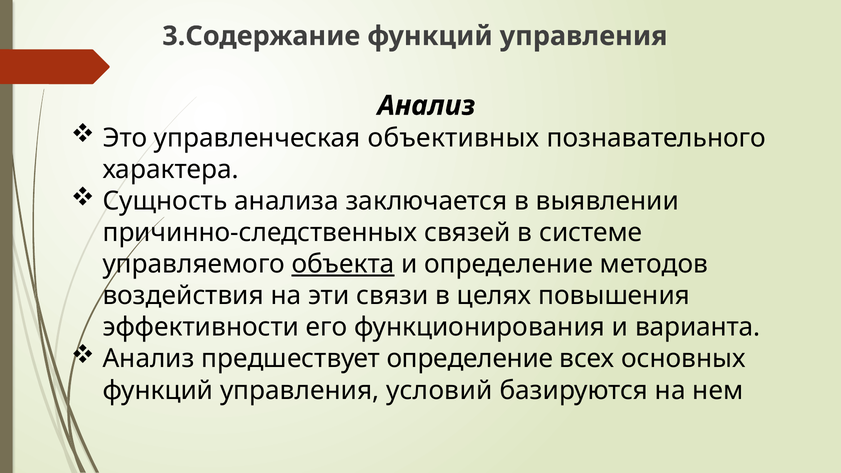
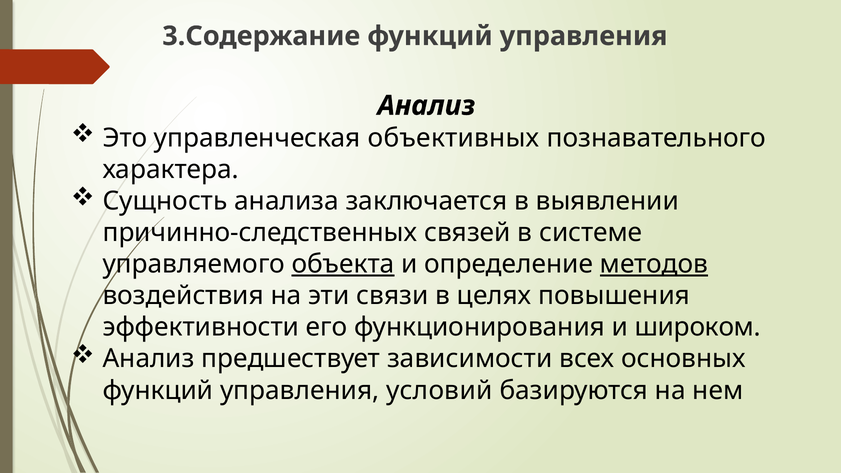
методов underline: none -> present
варианта: варианта -> широком
предшествует определение: определение -> зависимости
